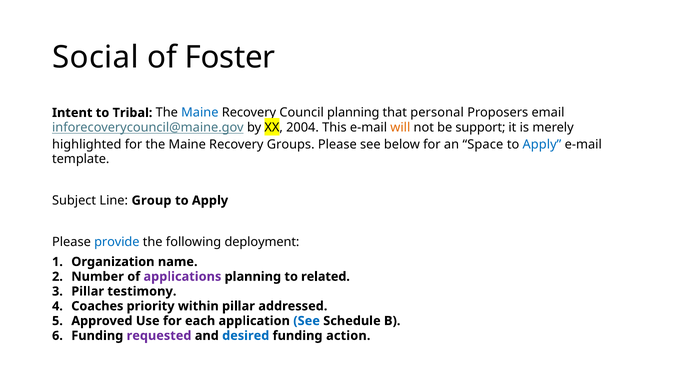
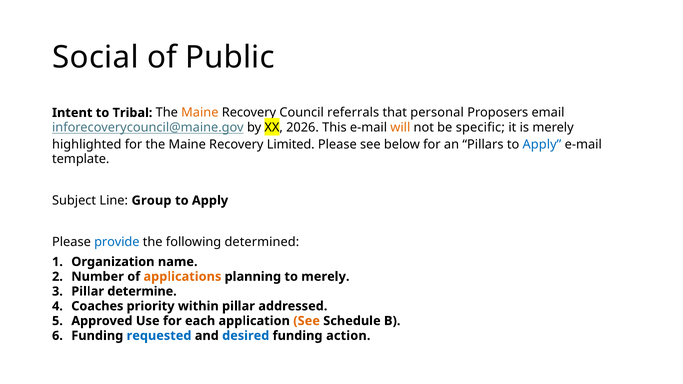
Foster: Foster -> Public
Maine at (200, 113) colour: blue -> orange
Council planning: planning -> referrals
2004: 2004 -> 2026
support: support -> specific
Groups: Groups -> Limited
Space: Space -> Pillars
deployment: deployment -> determined
applications colour: purple -> orange
to related: related -> merely
testimony: testimony -> determine
See at (307, 321) colour: blue -> orange
requested colour: purple -> blue
